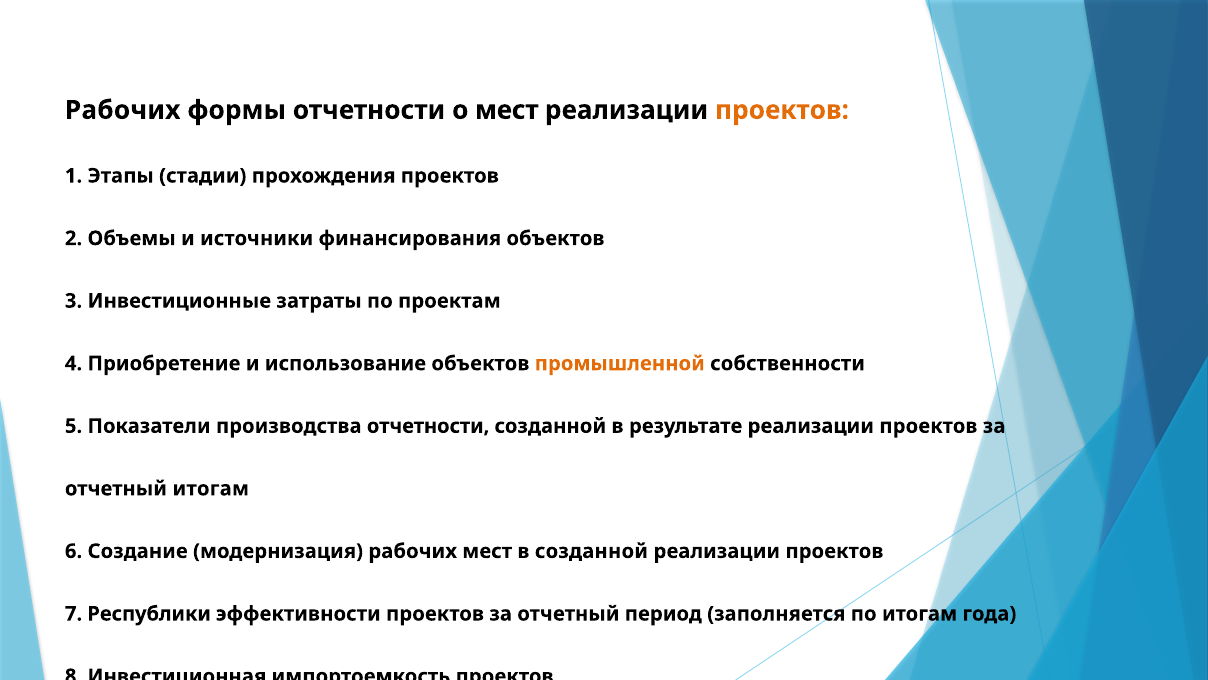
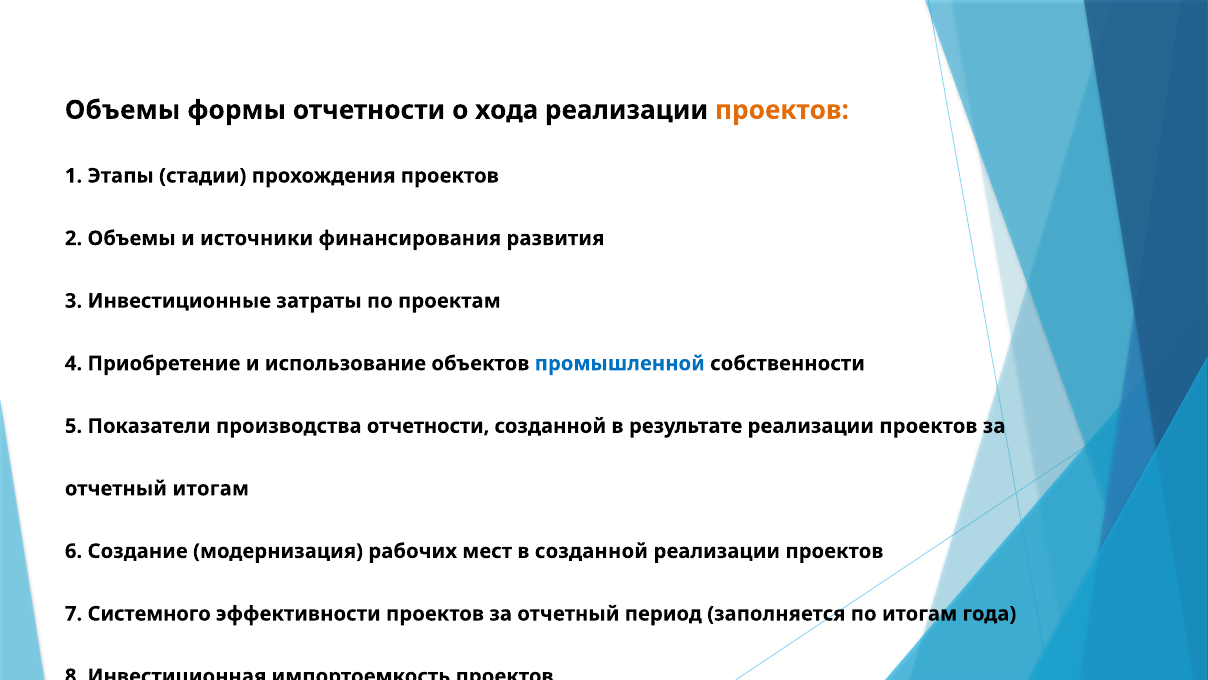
Рабочих at (123, 110): Рабочих -> Объемы
о мест: мест -> хода
финансирования объектов: объектов -> развития
промышленной colour: orange -> blue
Республики: Республики -> Системного
